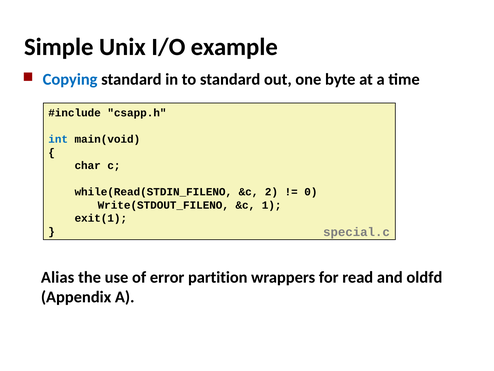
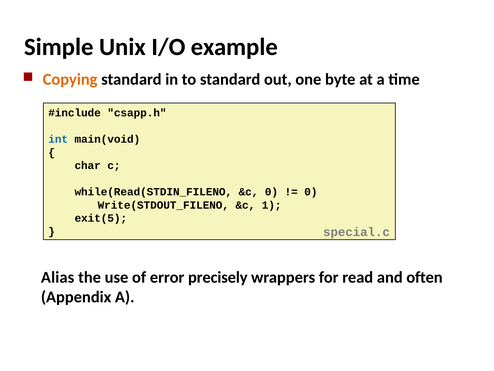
Copying colour: blue -> orange
&c 2: 2 -> 0
exit(1: exit(1 -> exit(5
partition: partition -> precisely
oldfd: oldfd -> often
